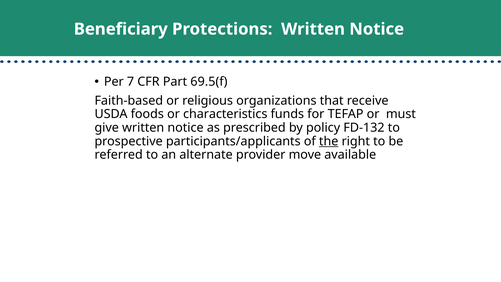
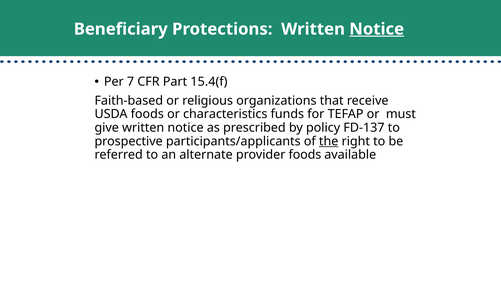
Notice at (377, 29) underline: none -> present
69.5(f: 69.5(f -> 15.4(f
FD-132: FD-132 -> FD-137
provider move: move -> foods
